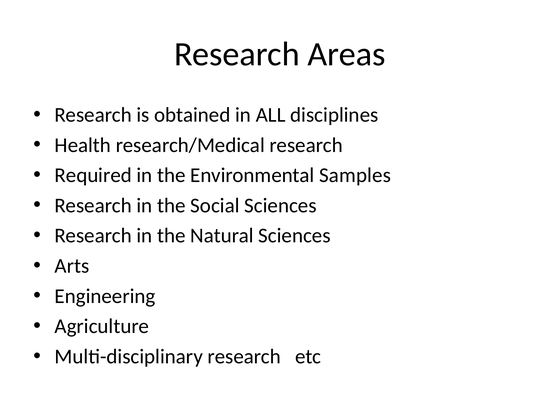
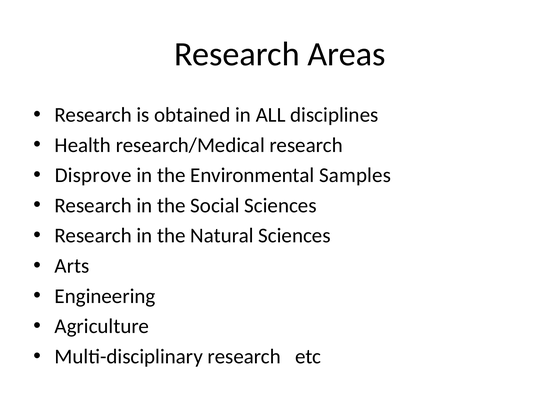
Required: Required -> Disprove
